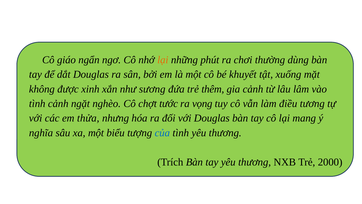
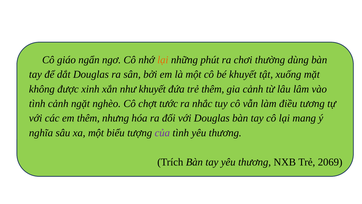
như sương: sương -> khuyết
vọng: vọng -> nhắc
em thửa: thửa -> thêm
của colour: blue -> purple
2000: 2000 -> 2069
